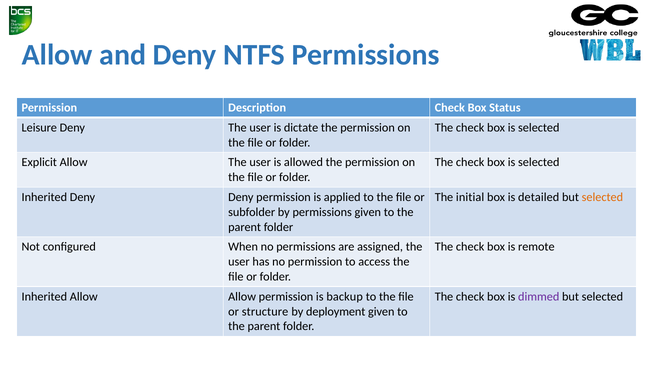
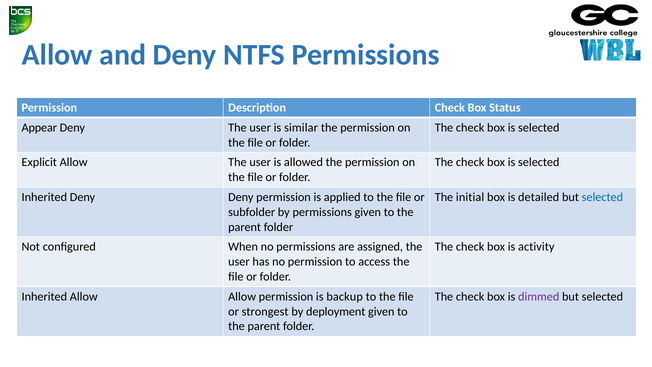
Leisure: Leisure -> Appear
dictate: dictate -> similar
selected at (602, 197) colour: orange -> blue
remote: remote -> activity
structure: structure -> strongest
